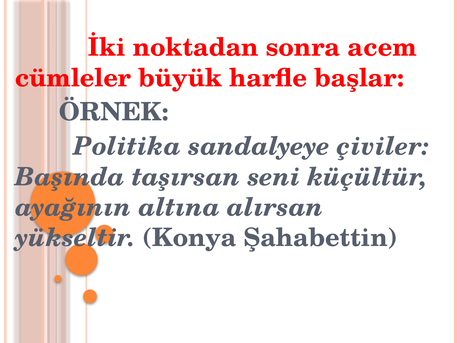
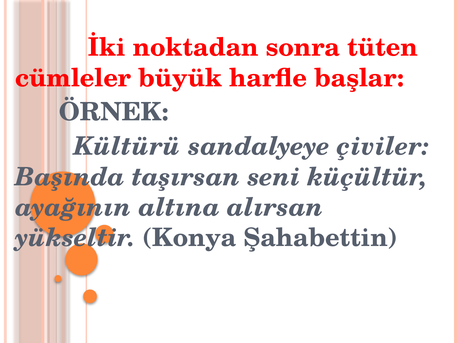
acem: acem -> tüten
Politika: Politika -> Kültürü
